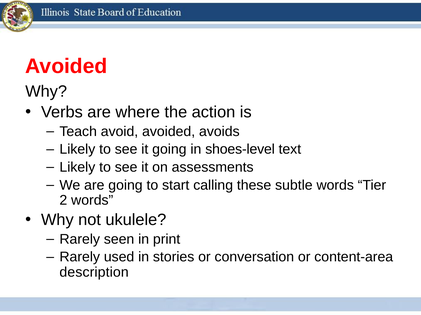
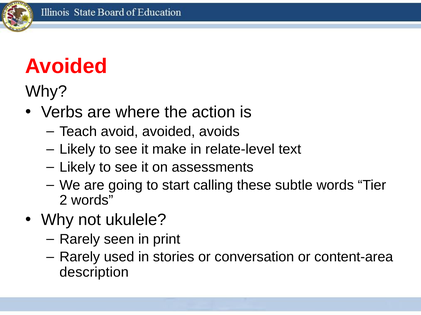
it going: going -> make
shoes-level: shoes-level -> relate-level
